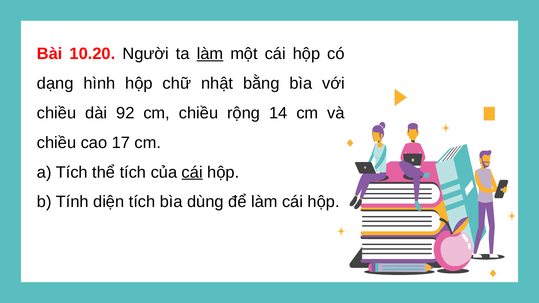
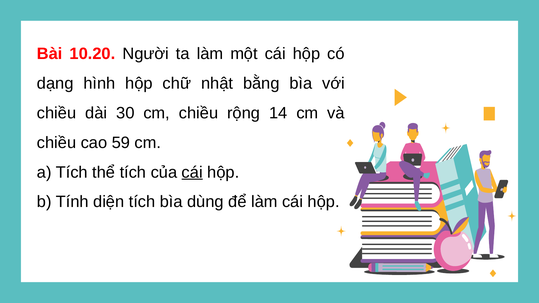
làm at (210, 54) underline: present -> none
92: 92 -> 30
17: 17 -> 59
